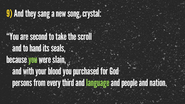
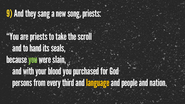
song crystal: crystal -> priests
are second: second -> priests
language colour: light green -> yellow
